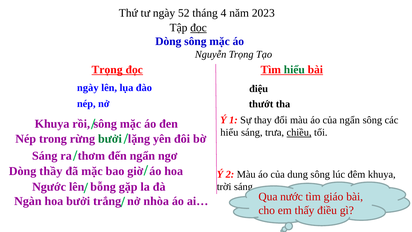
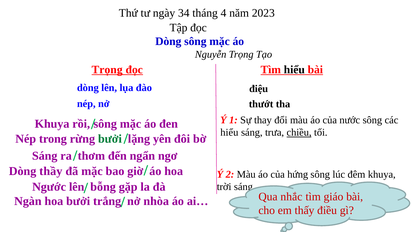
52: 52 -> 34
đọc at (199, 28) underline: present -> none
hiểu at (294, 70) colour: green -> black
ngày at (88, 88): ngày -> dòng
của ngẩn: ngẩn -> nước
dung: dung -> hứng
nước: nước -> nhắc
